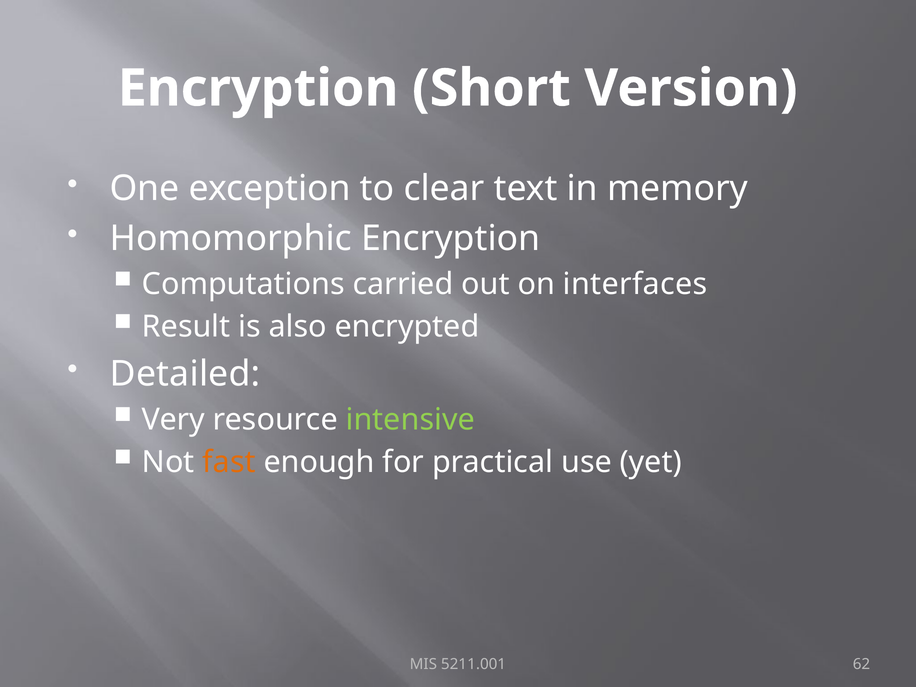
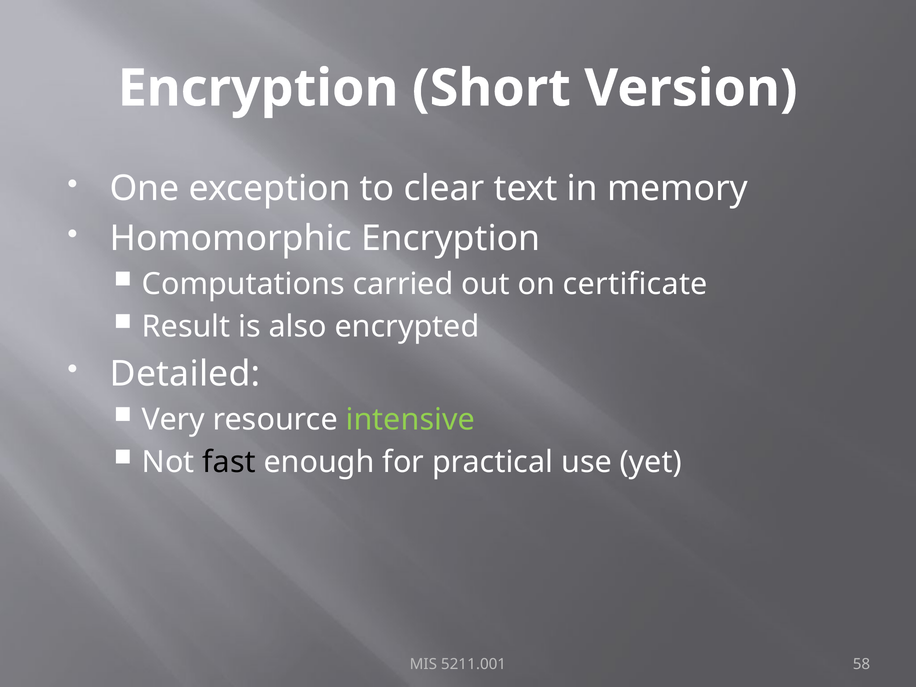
interfaces: interfaces -> certificate
fast colour: orange -> black
62: 62 -> 58
